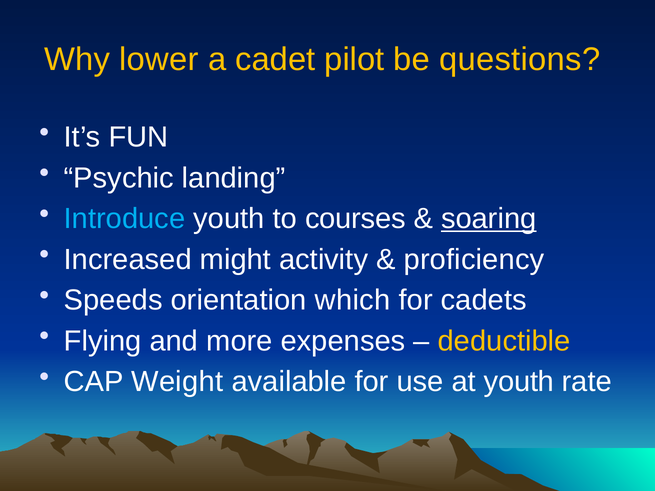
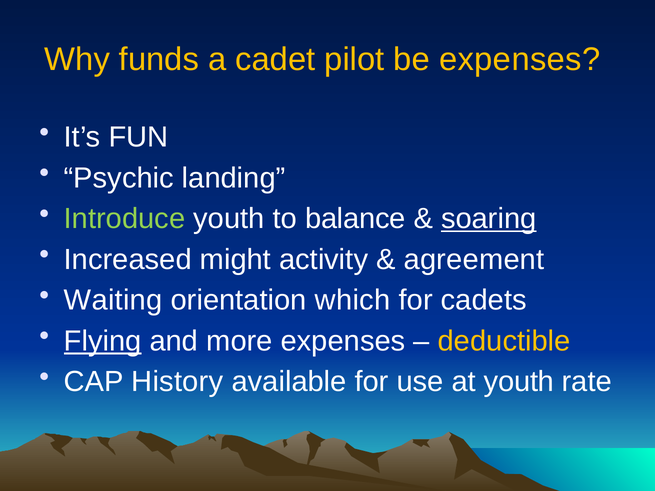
lower: lower -> funds
be questions: questions -> expenses
Introduce colour: light blue -> light green
courses: courses -> balance
proficiency: proficiency -> agreement
Speeds: Speeds -> Waiting
Flying underline: none -> present
Weight: Weight -> History
